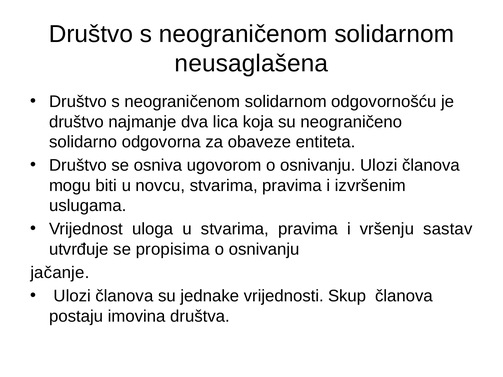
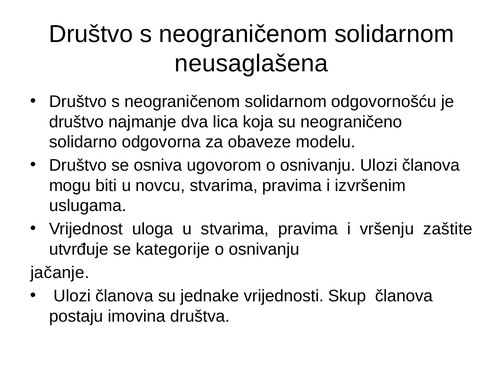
entiteta: entiteta -> modelu
sastav: sastav -> zaštite
propisima: propisima -> kategorije
